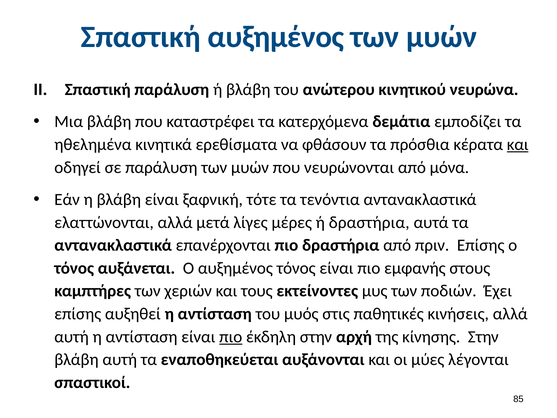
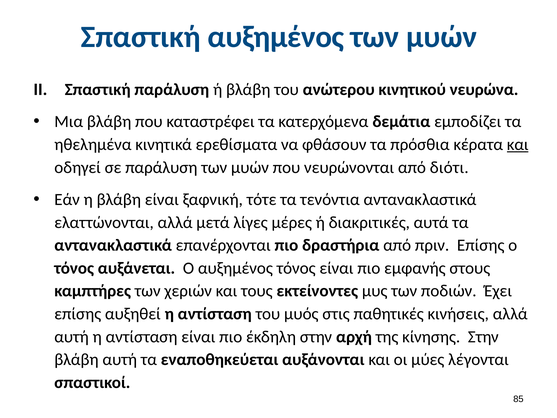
μόνα: μόνα -> διότι
ή δραστήρια: δραστήρια -> διακριτικές
πιο at (231, 337) underline: present -> none
